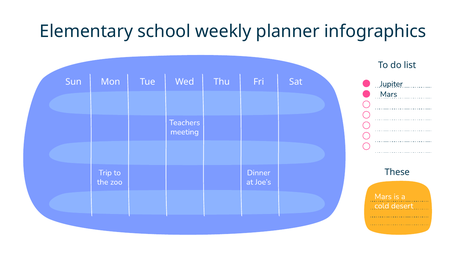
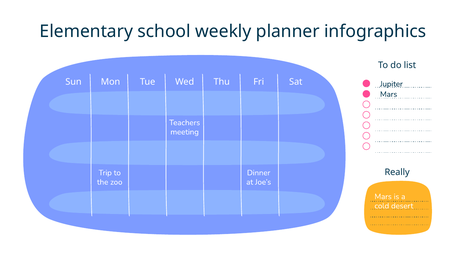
These: These -> Really
